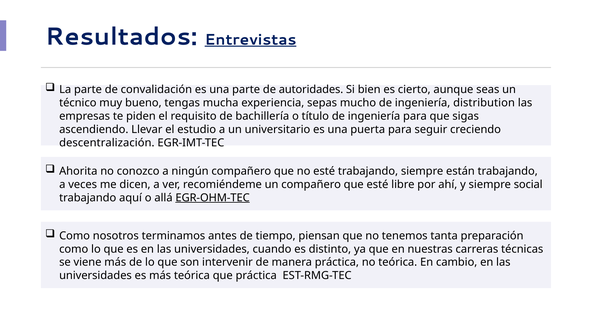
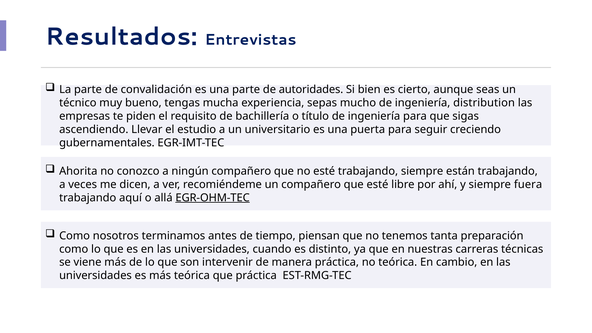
Entrevistas underline: present -> none
descentralización: descentralización -> gubernamentales
social: social -> fuera
